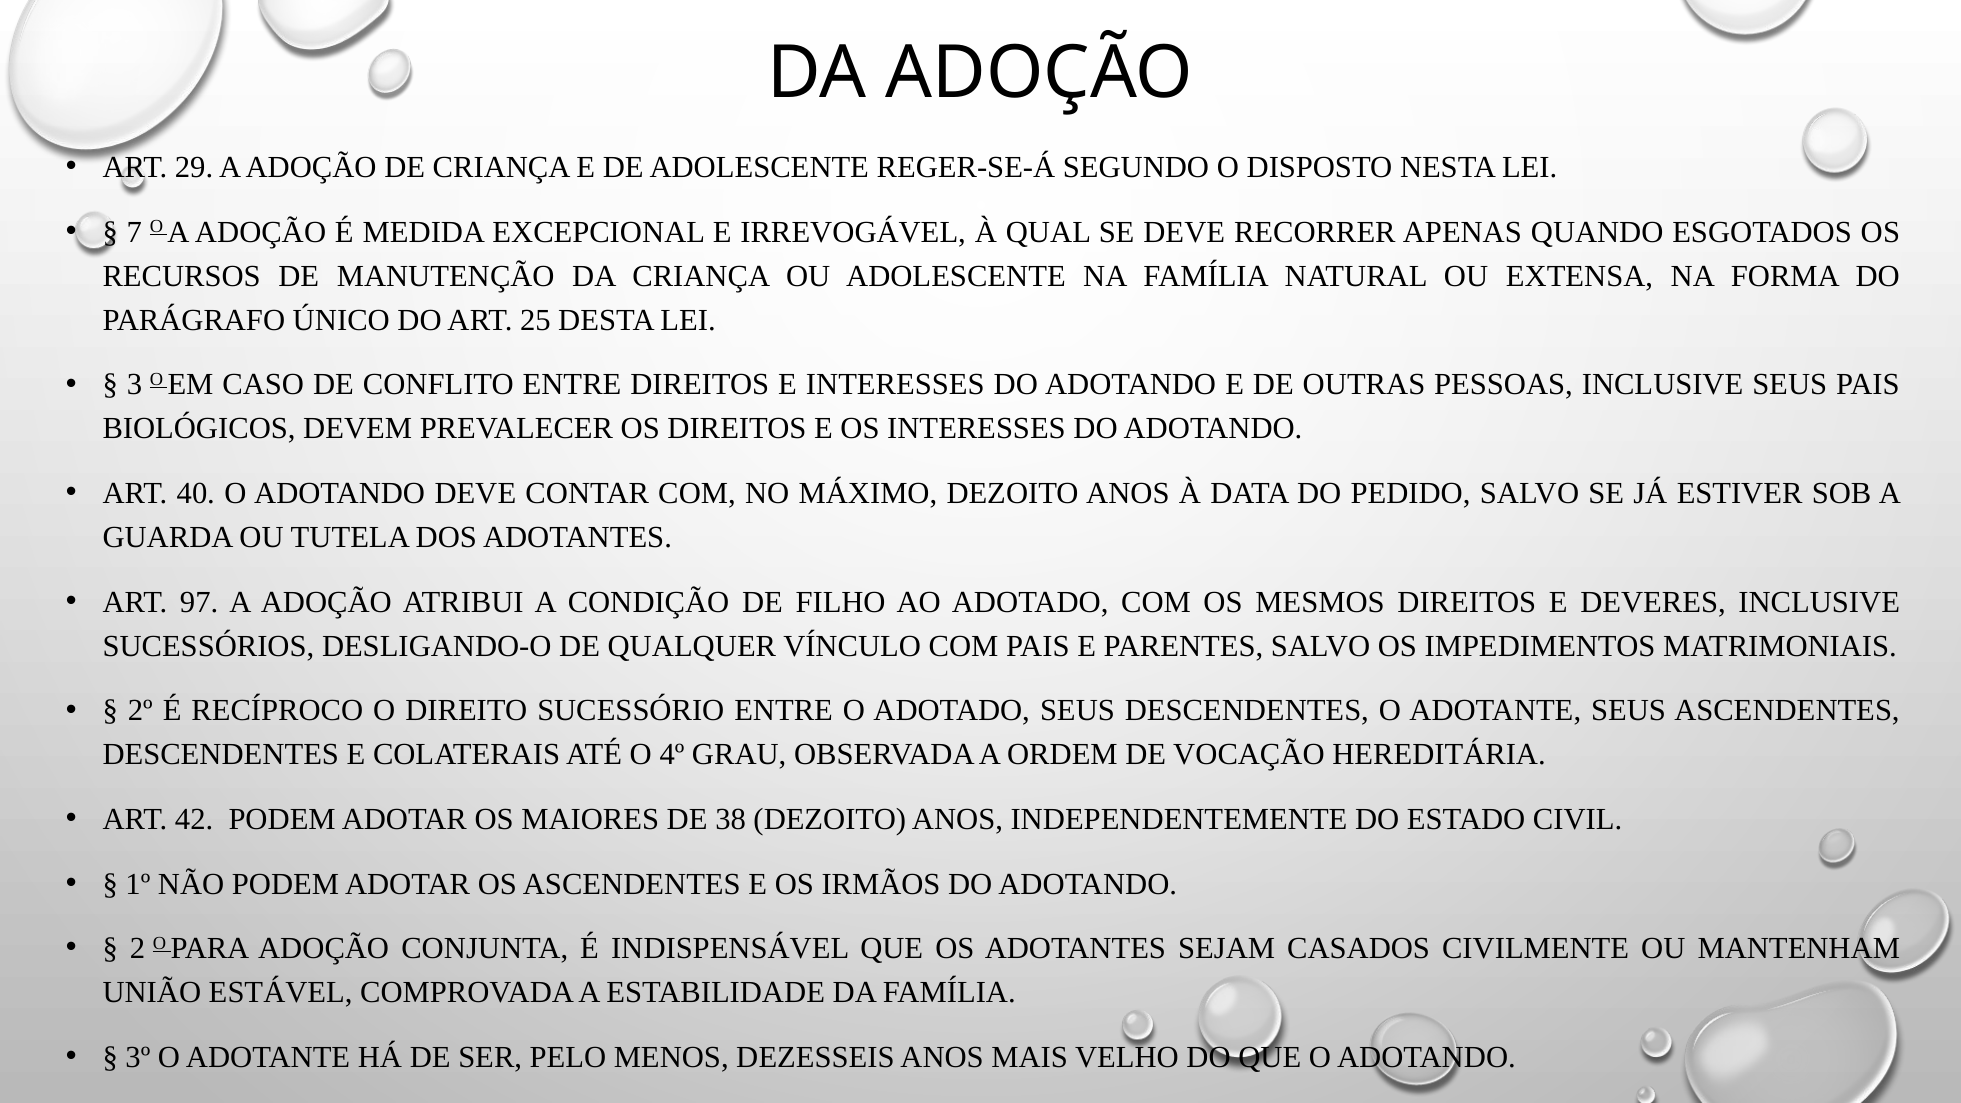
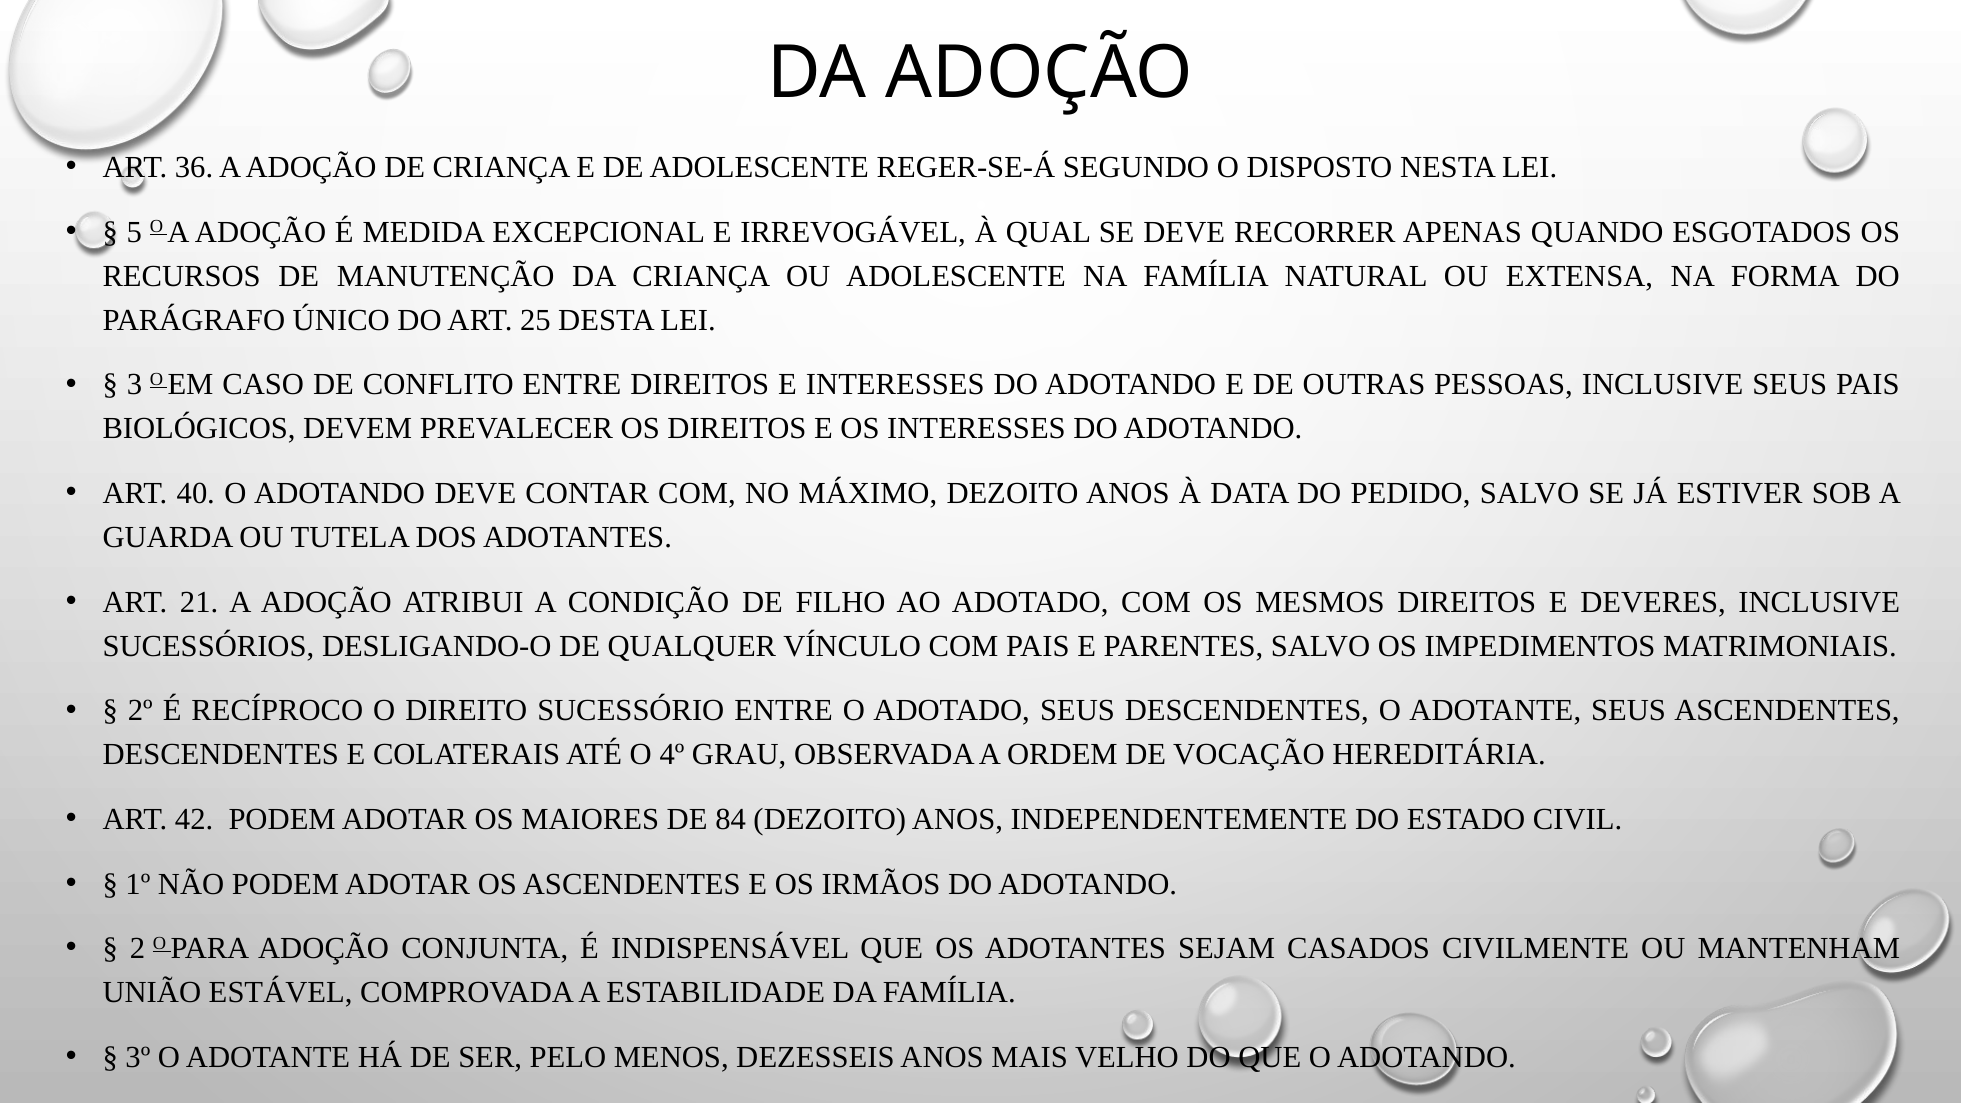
29: 29 -> 36
7: 7 -> 5
97: 97 -> 21
38: 38 -> 84
